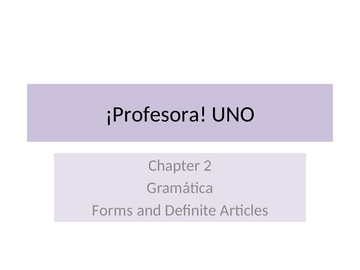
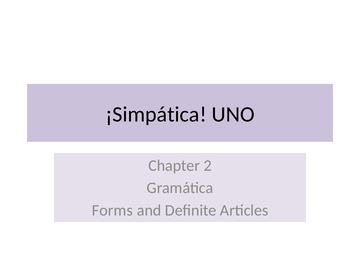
¡Profesora: ¡Profesora -> ¡Simpática
